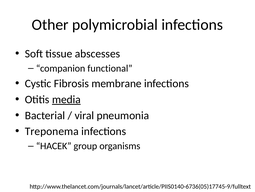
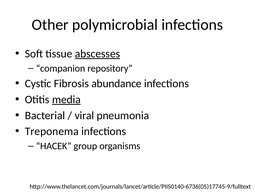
abscesses underline: none -> present
functional: functional -> repository
membrane: membrane -> abundance
